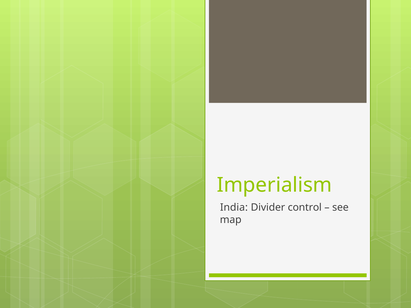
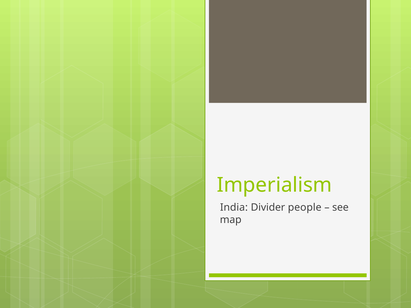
control: control -> people
